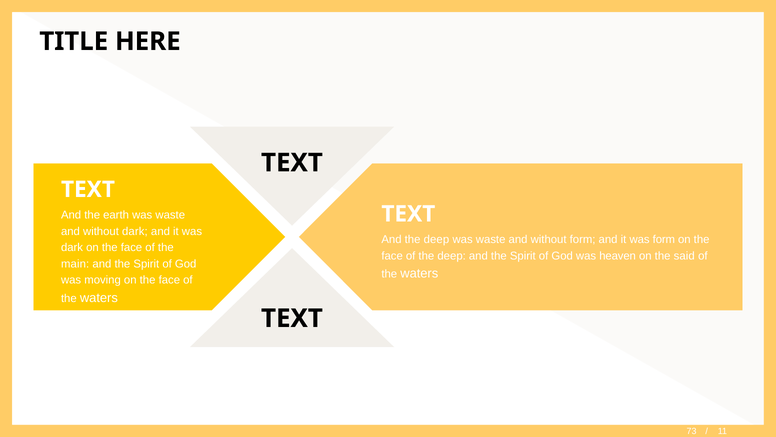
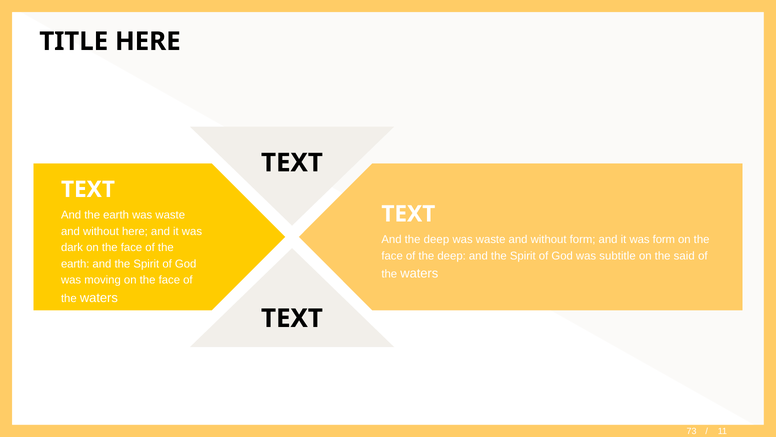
without dark: dark -> here
heaven: heaven -> subtitle
main at (75, 264): main -> earth
